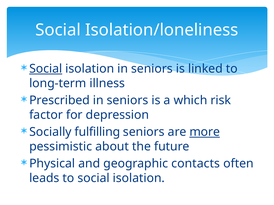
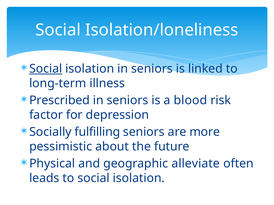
which: which -> blood
more underline: present -> none
contacts: contacts -> alleviate
